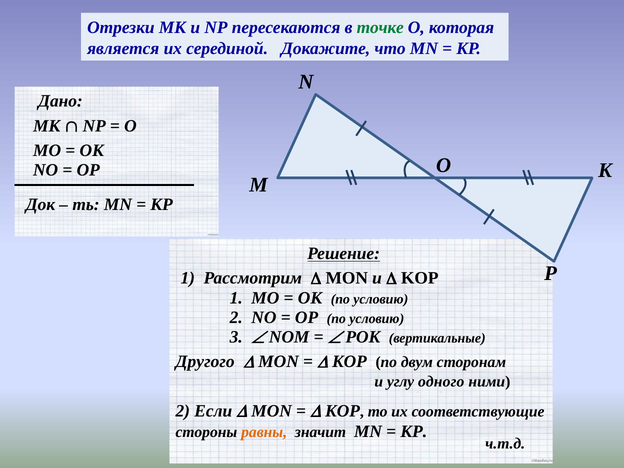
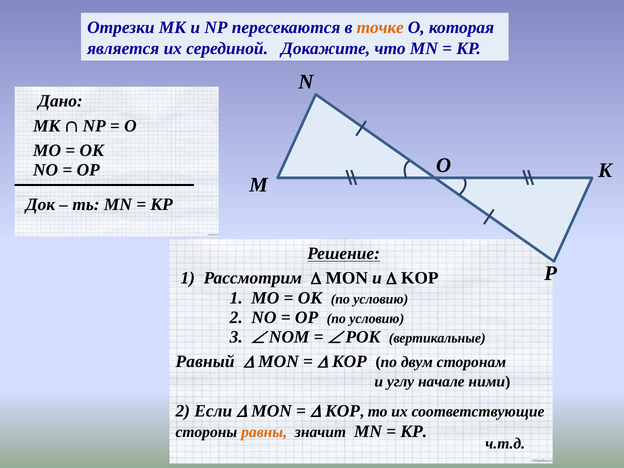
точке colour: green -> orange
Другого: Другого -> Равный
одного: одного -> начале
